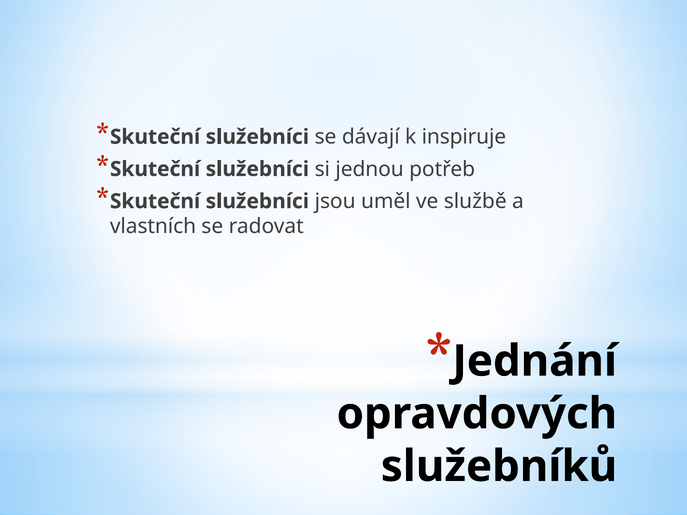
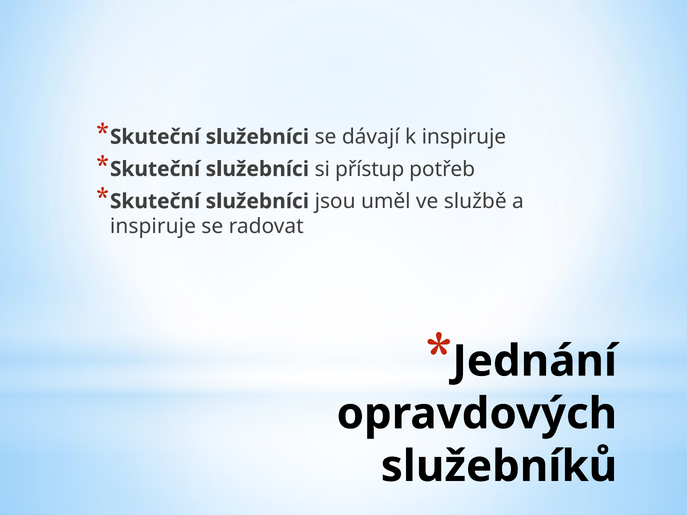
jednou: jednou -> přístup
vlastních at (153, 227): vlastních -> inspiruje
